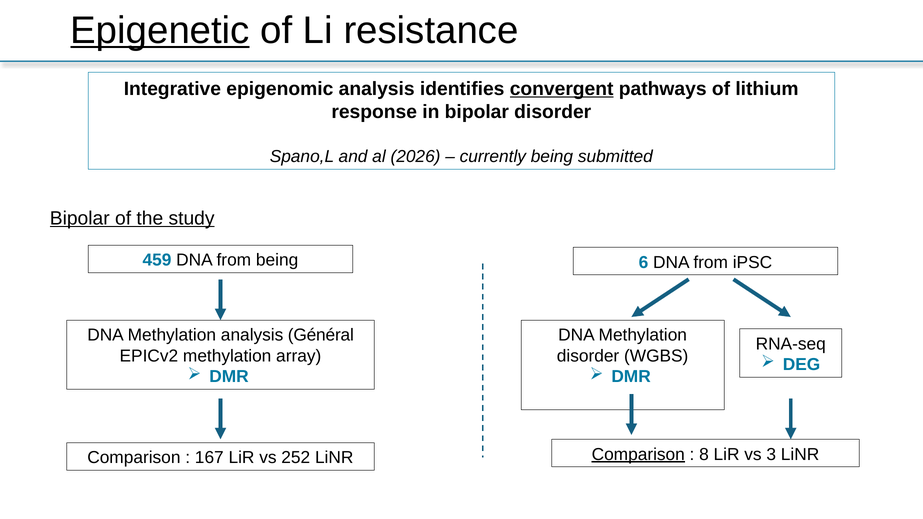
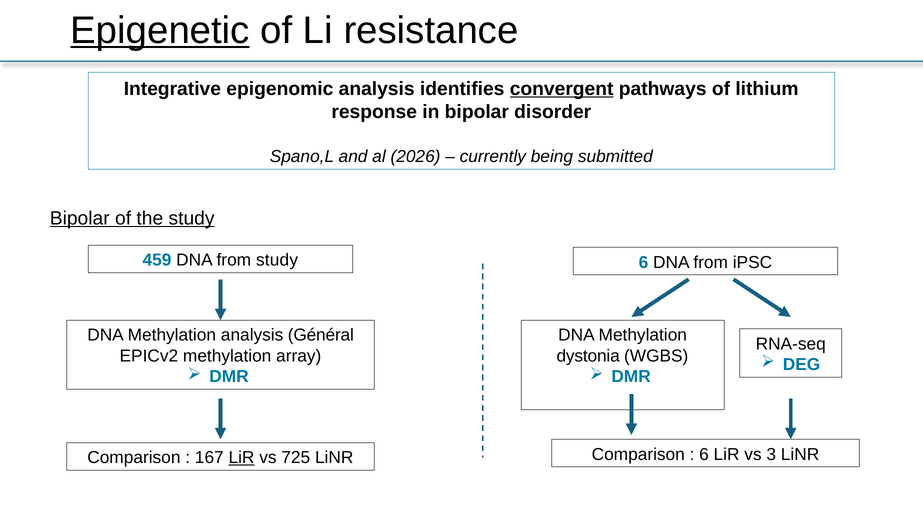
from being: being -> study
disorder at (588, 356): disorder -> dystonia
Comparison at (638, 454) underline: present -> none
8 at (704, 454): 8 -> 6
LiR at (241, 458) underline: none -> present
252: 252 -> 725
